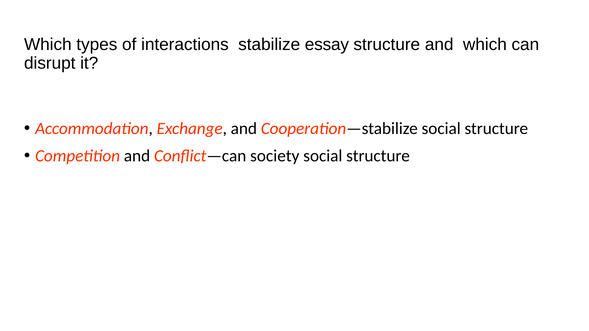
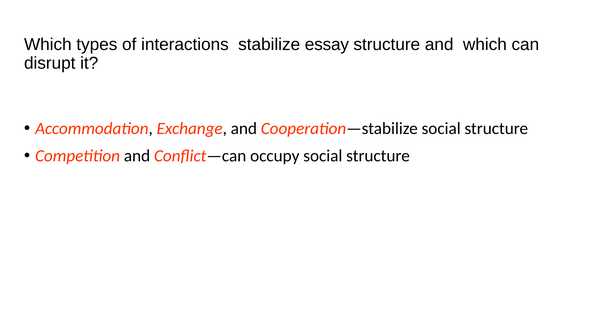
society: society -> occupy
